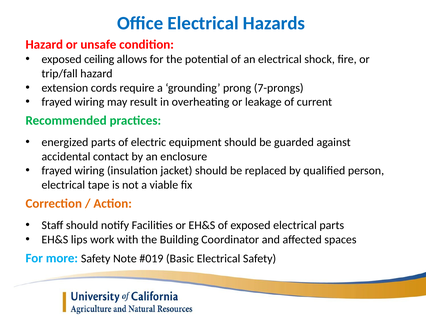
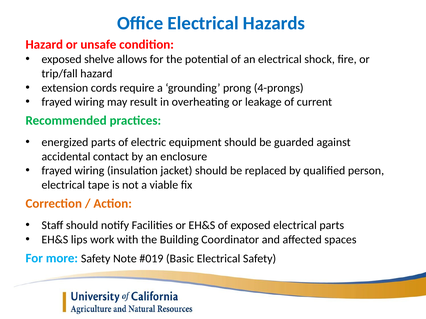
ceiling: ceiling -> shelve
7-prongs: 7-prongs -> 4-prongs
